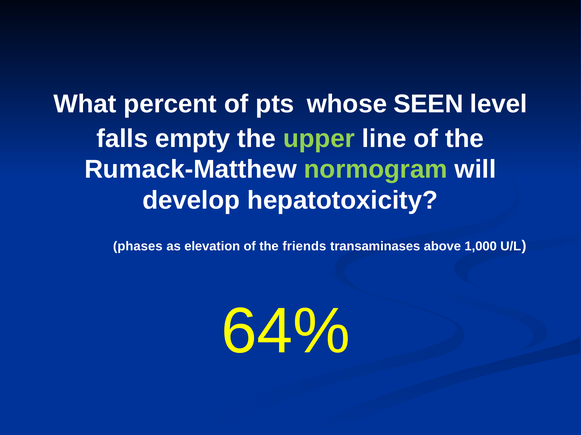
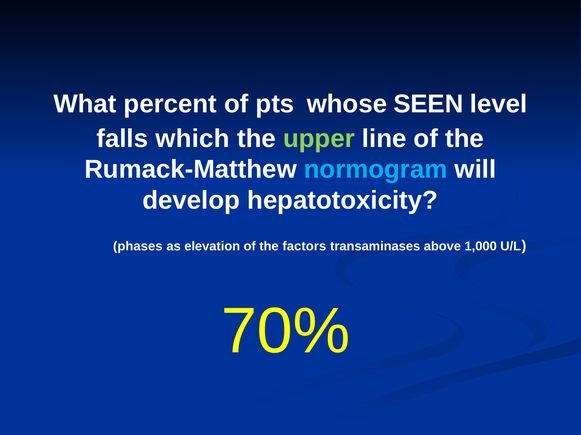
empty: empty -> which
normogram colour: light green -> light blue
friends: friends -> factors
64%: 64% -> 70%
